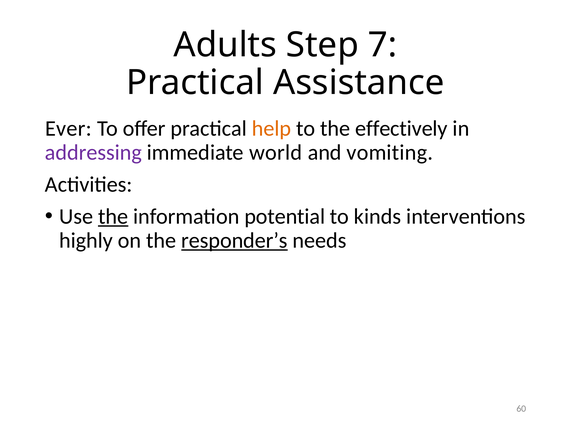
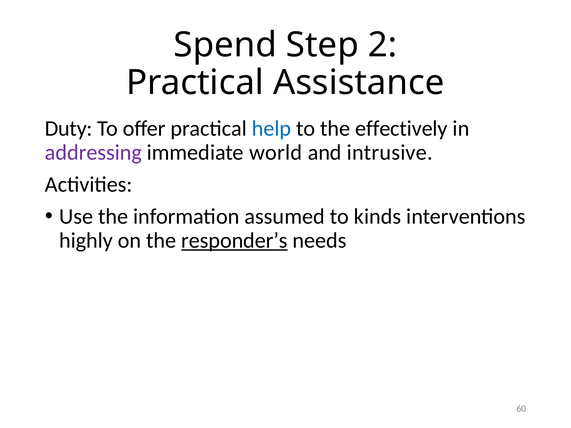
Adults: Adults -> Spend
7: 7 -> 2
Ever: Ever -> Duty
help colour: orange -> blue
vomiting: vomiting -> intrusive
the at (113, 217) underline: present -> none
potential: potential -> assumed
